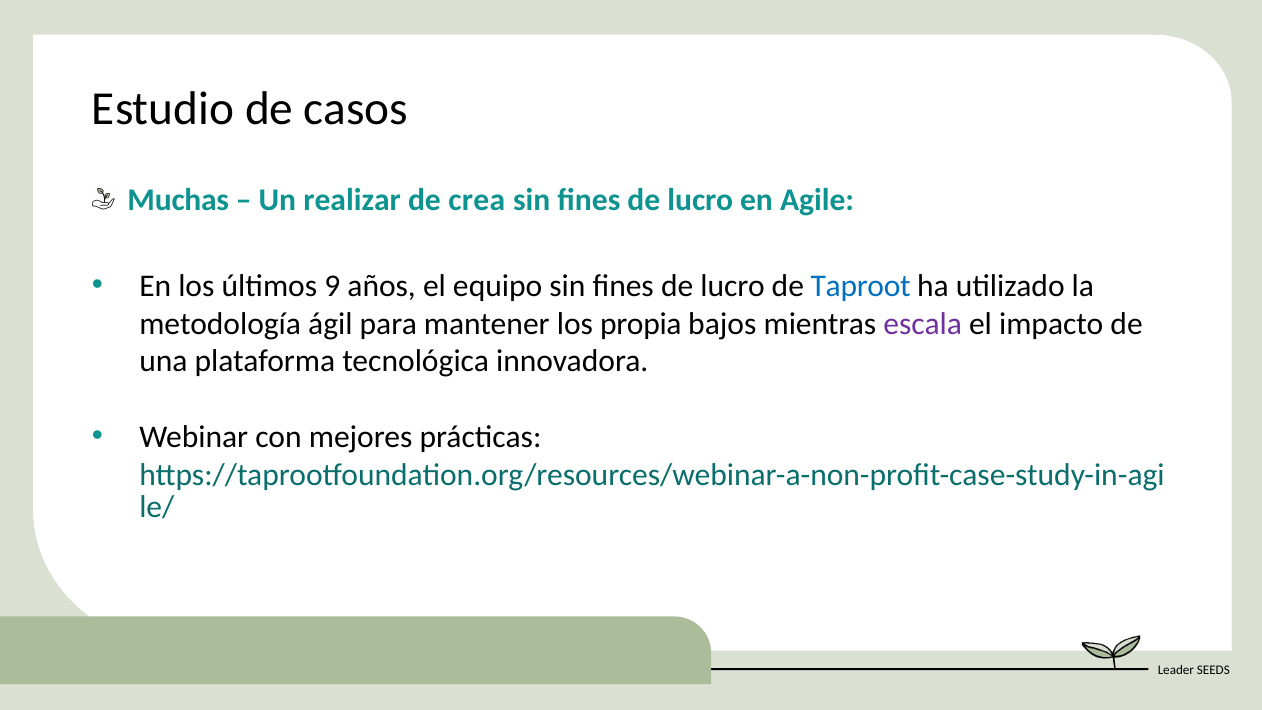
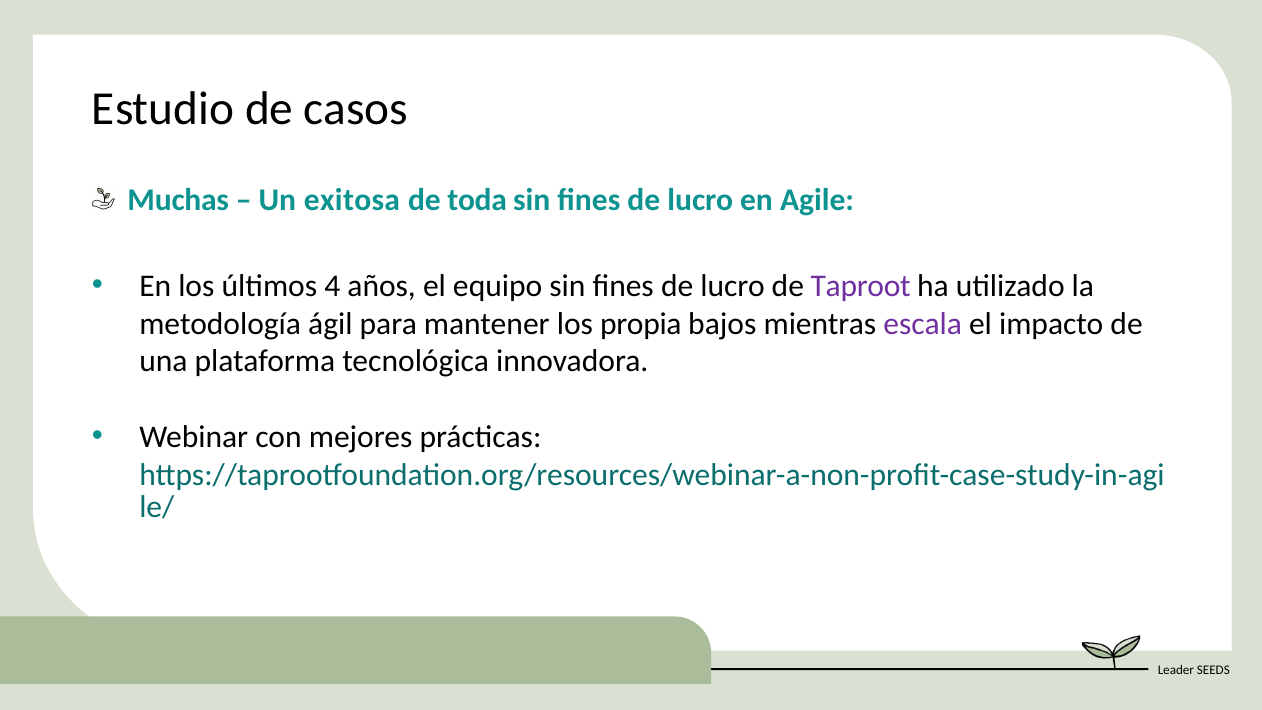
realizar: realizar -> exitosa
crea: crea -> toda
9: 9 -> 4
Taproot colour: blue -> purple
